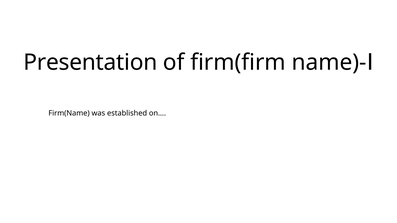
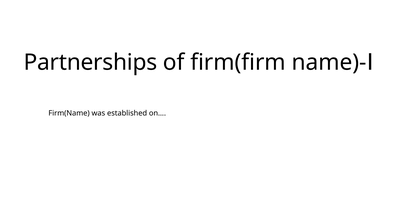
Presentation: Presentation -> Partnerships
